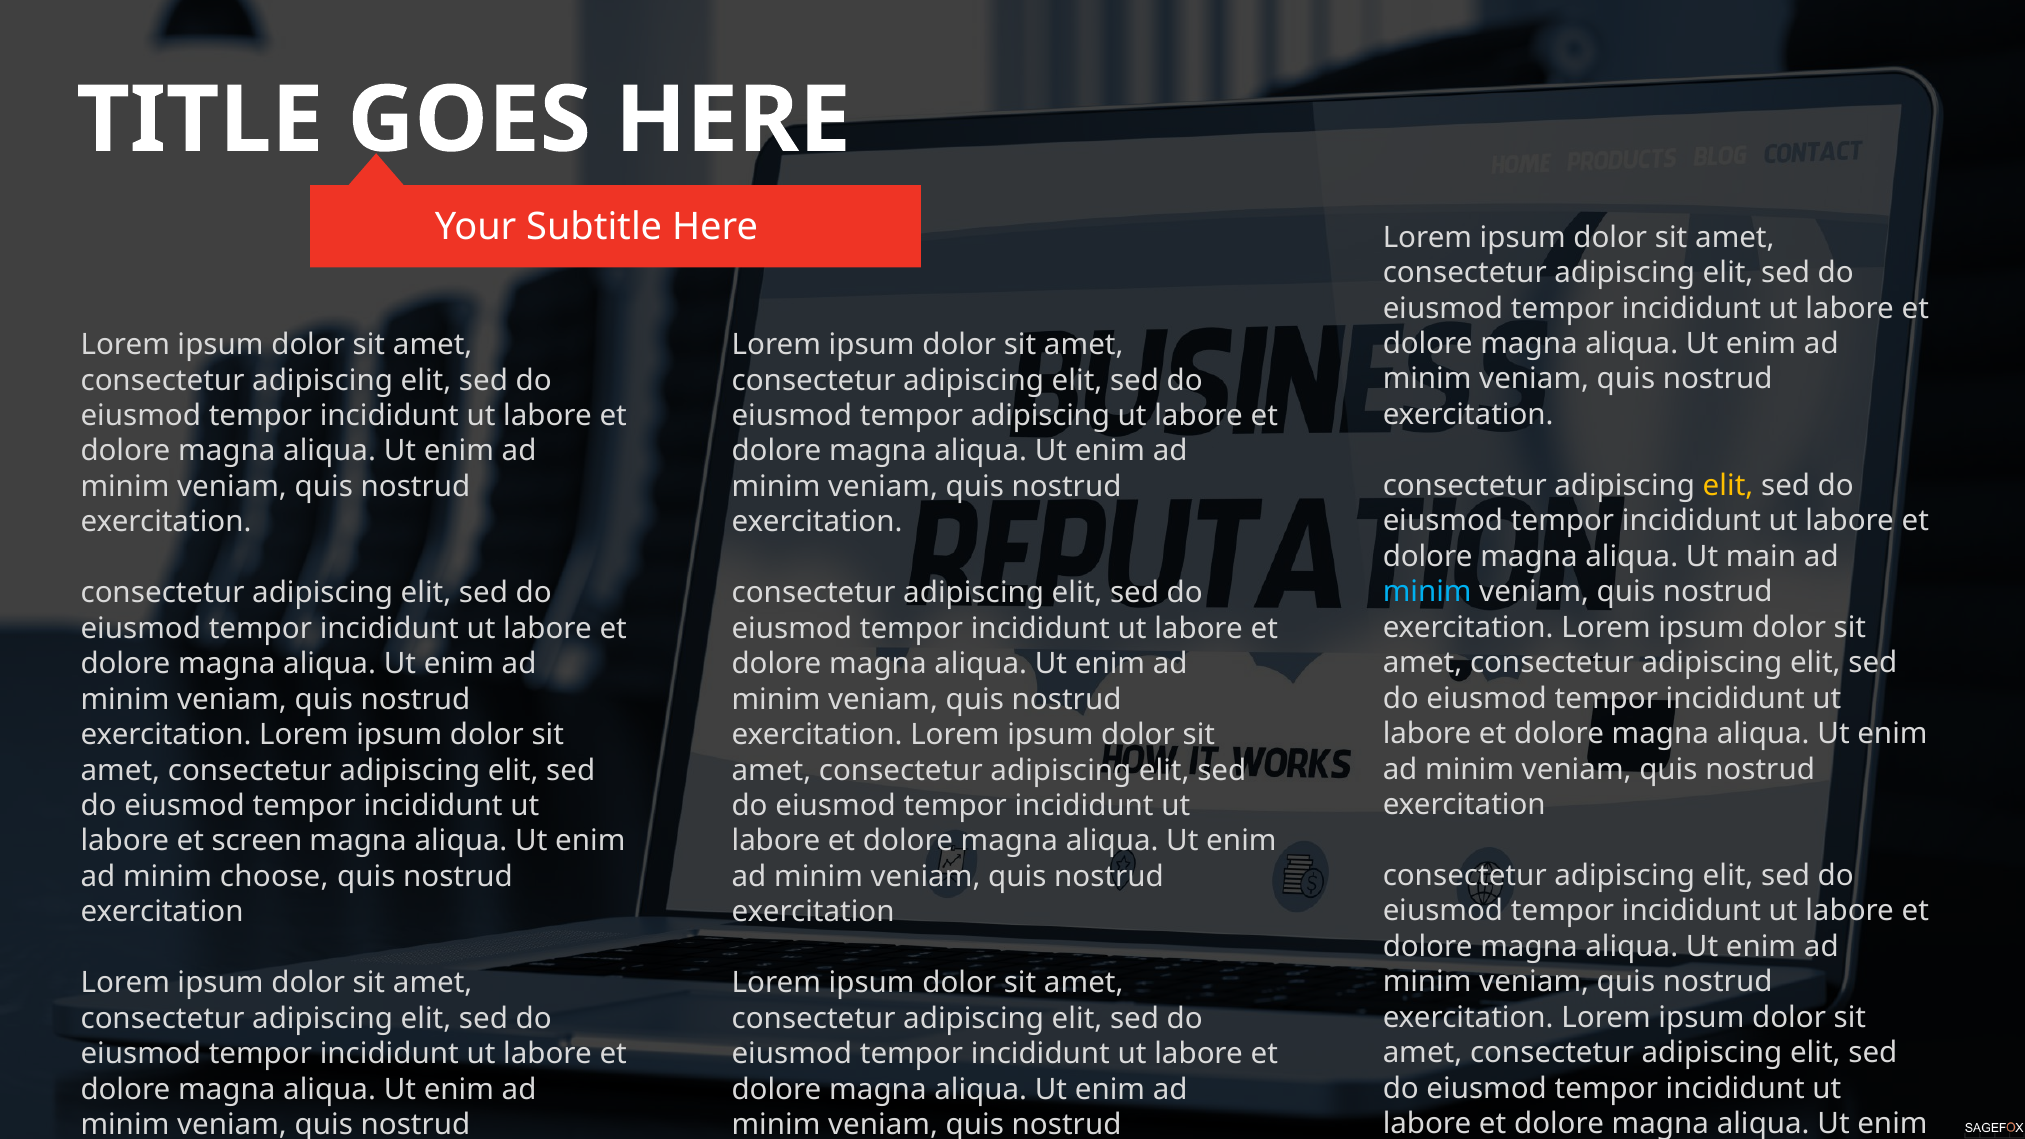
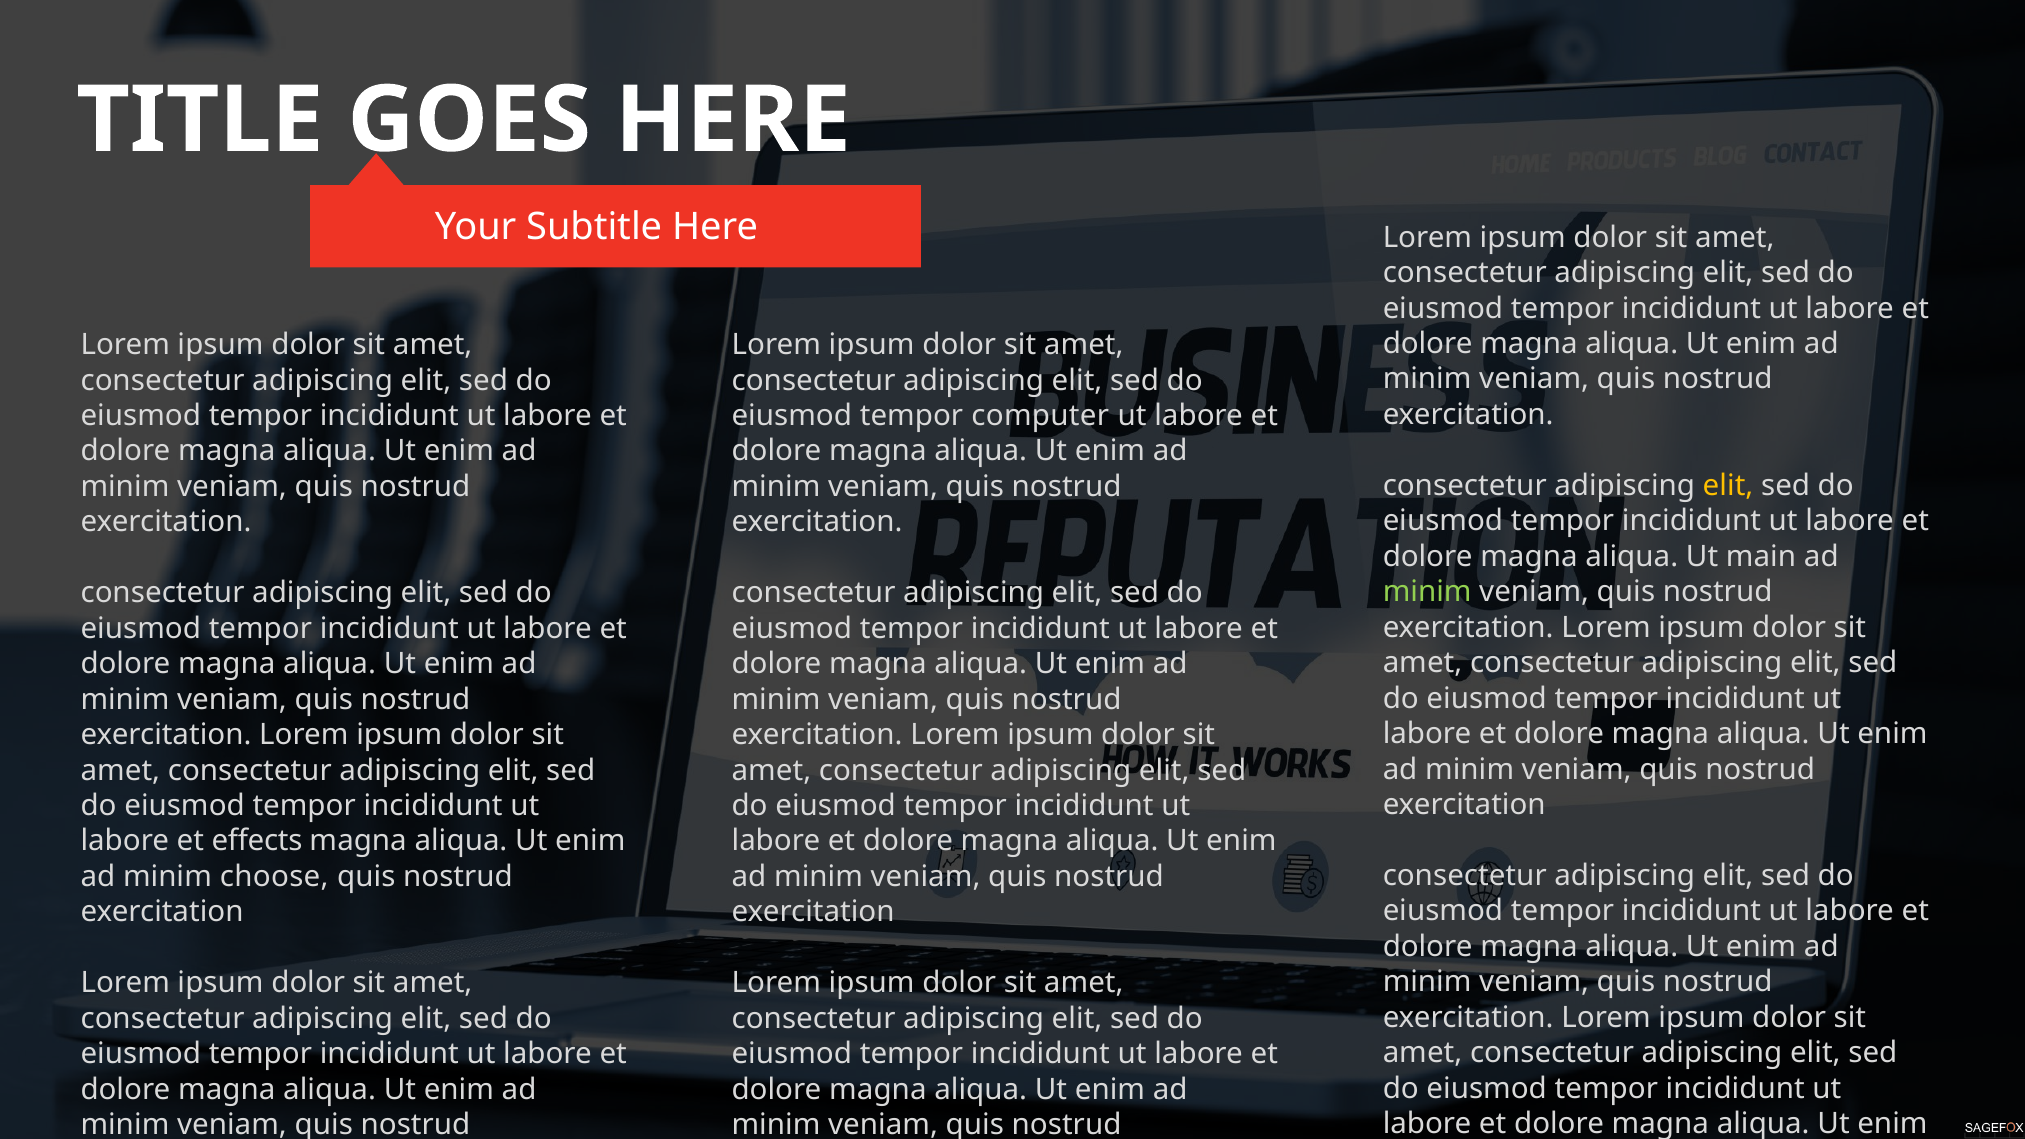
tempor adipiscing: adipiscing -> computer
minim at (1427, 592) colour: light blue -> light green
screen: screen -> effects
